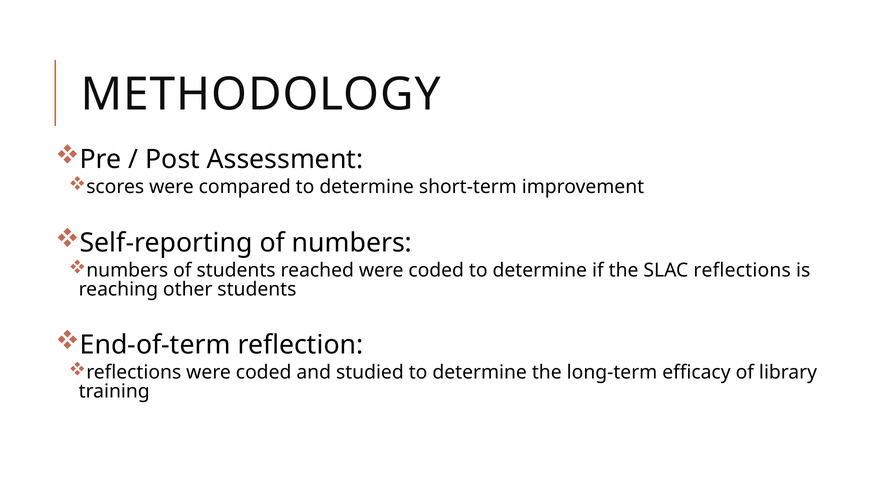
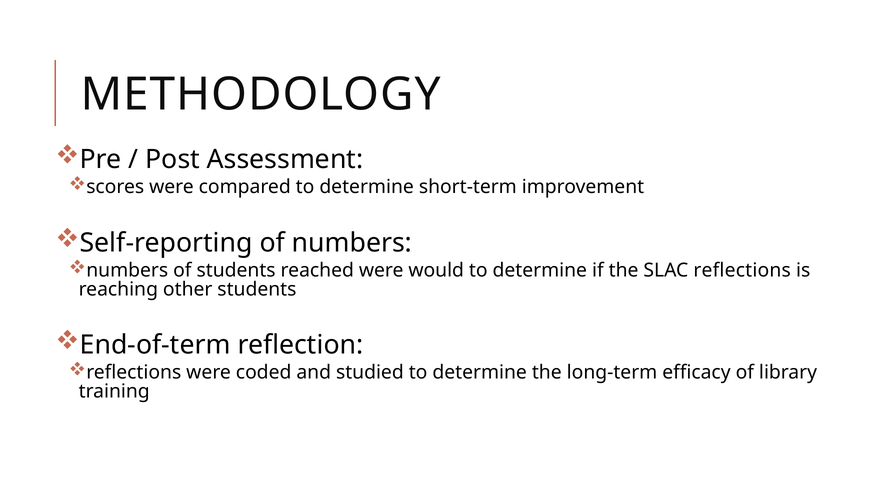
reached were coded: coded -> would
